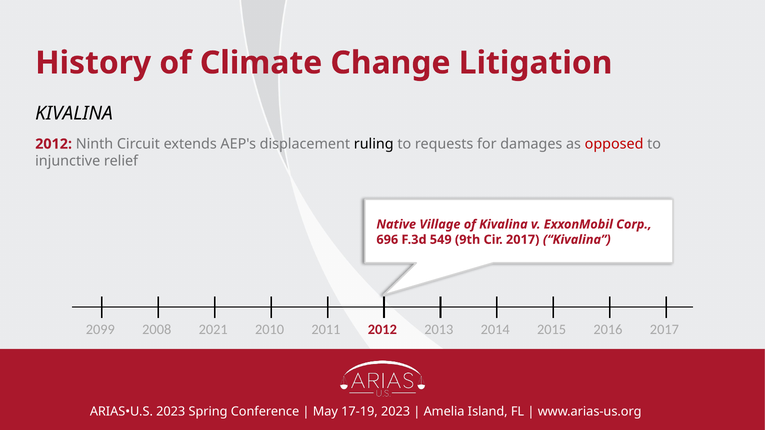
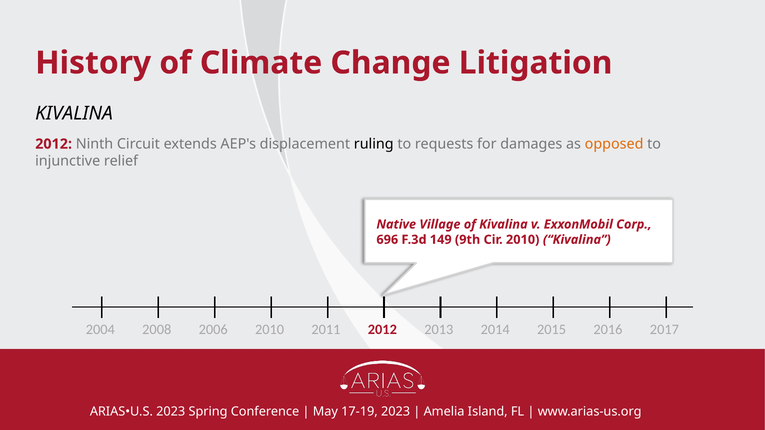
opposed colour: red -> orange
549: 549 -> 149
Cir 2017: 2017 -> 2010
2099: 2099 -> 2004
2021: 2021 -> 2006
